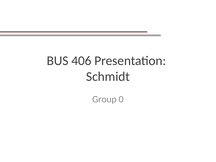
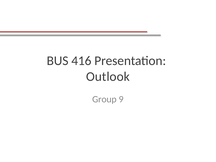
406: 406 -> 416
Schmidt: Schmidt -> Outlook
0: 0 -> 9
